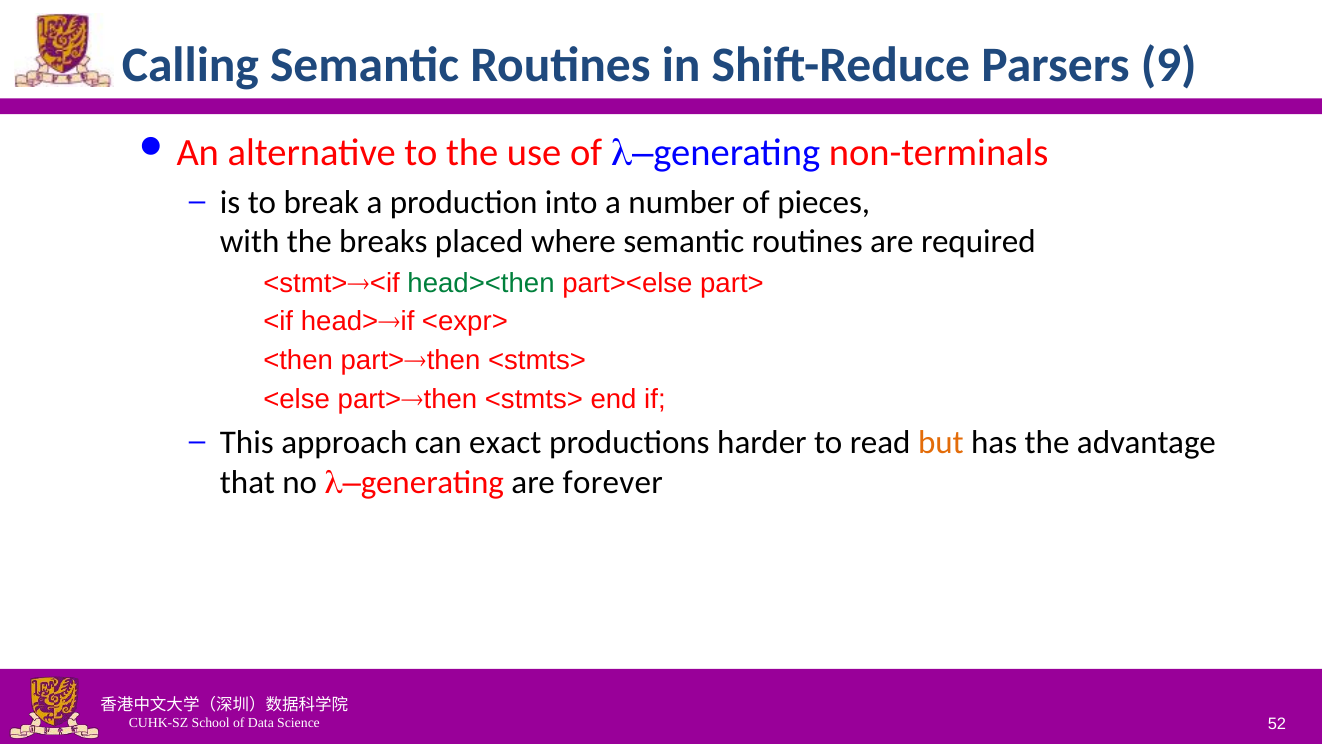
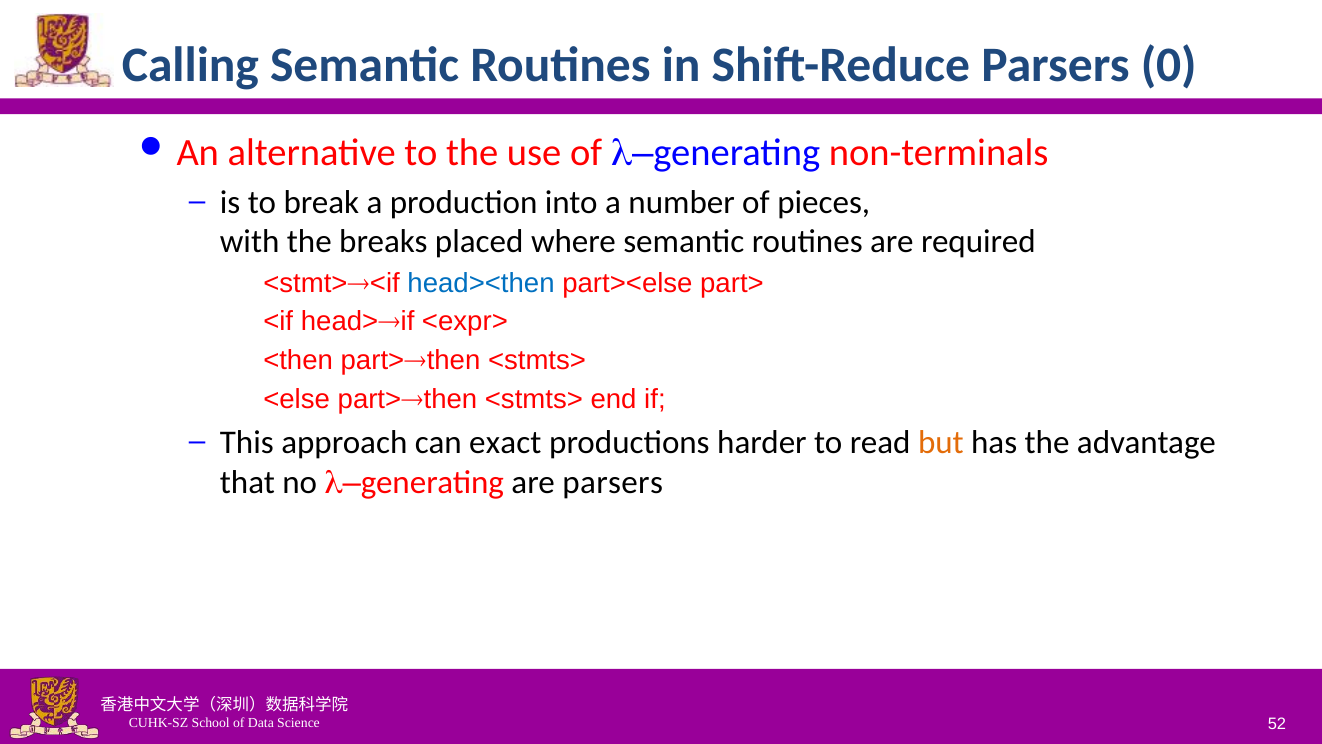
9: 9 -> 0
head><then colour: green -> blue
are forever: forever -> parsers
